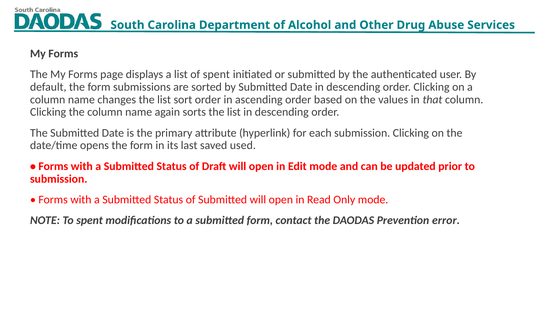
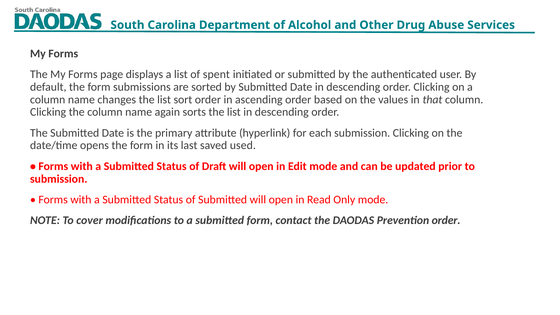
To spent: spent -> cover
Prevention error: error -> order
